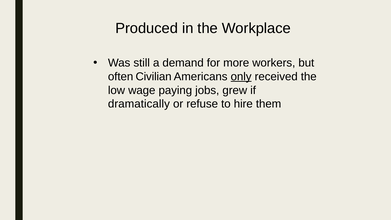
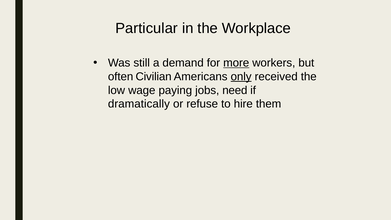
Produced: Produced -> Particular
more underline: none -> present
grew: grew -> need
